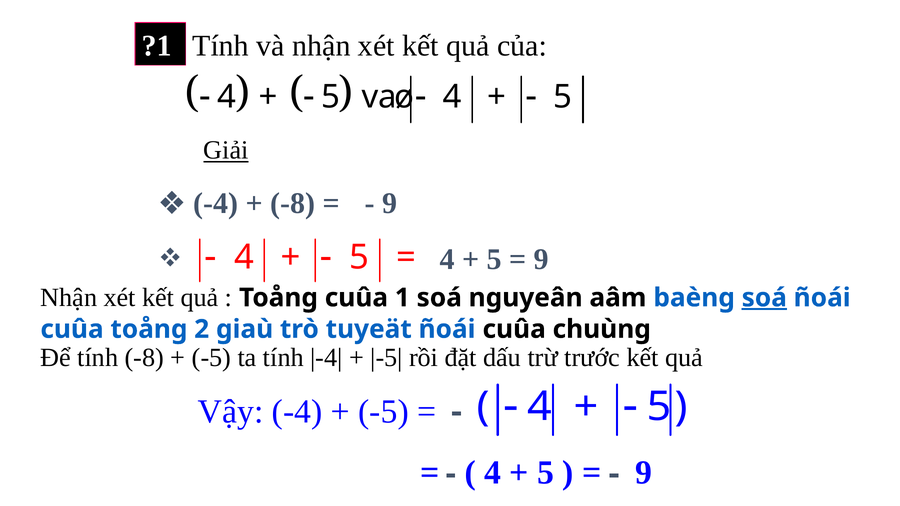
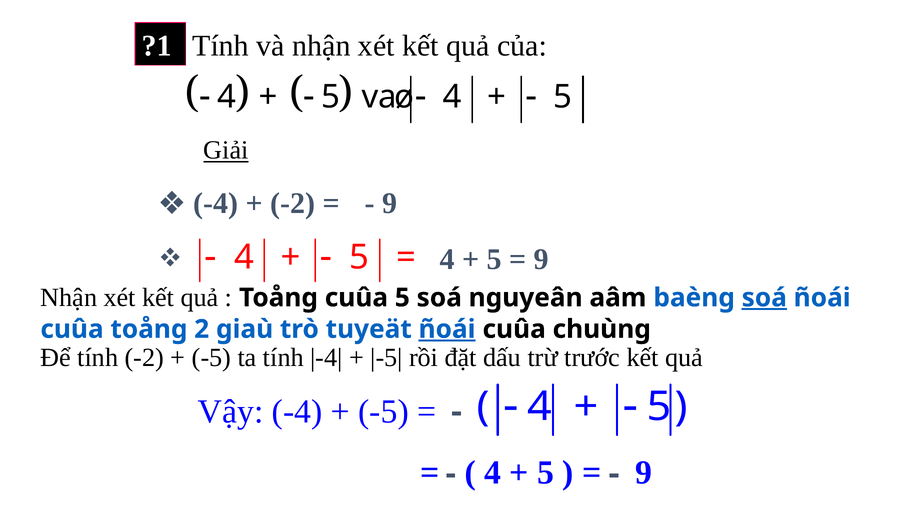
-8 at (293, 203): -8 -> -2
cuûa 1: 1 -> 5
ñoái at (447, 329) underline: none -> present
tính -8: -8 -> -2
